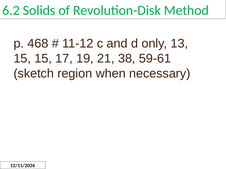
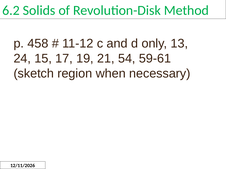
468: 468 -> 458
15 at (22, 59): 15 -> 24
38: 38 -> 54
